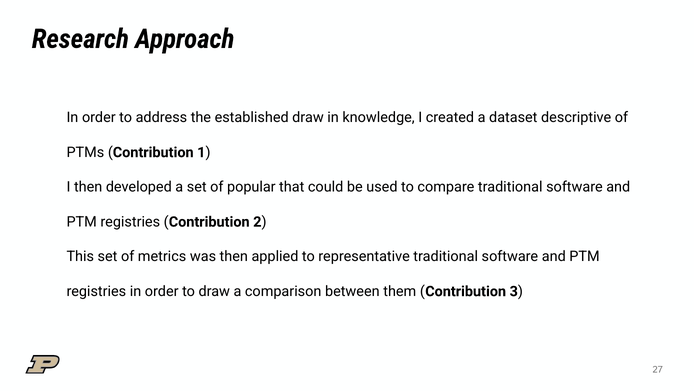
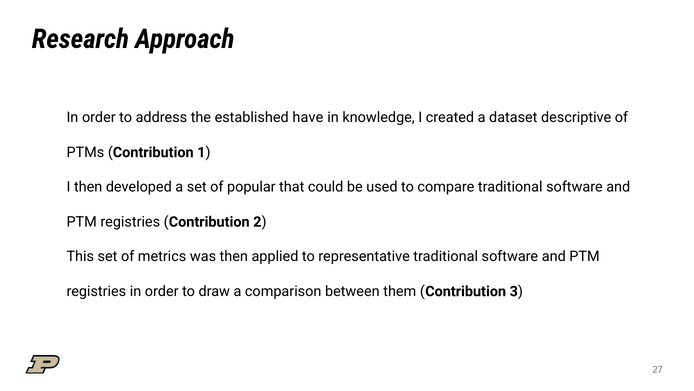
established draw: draw -> have
